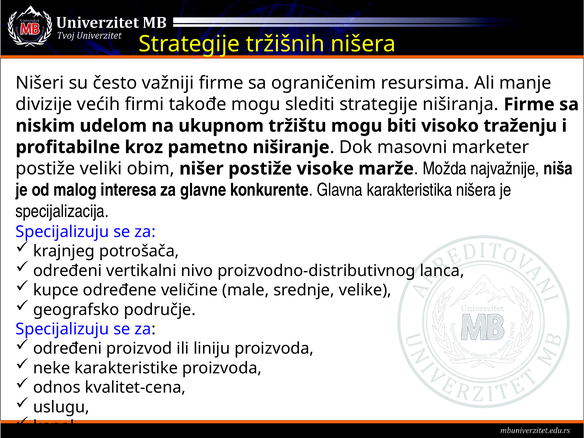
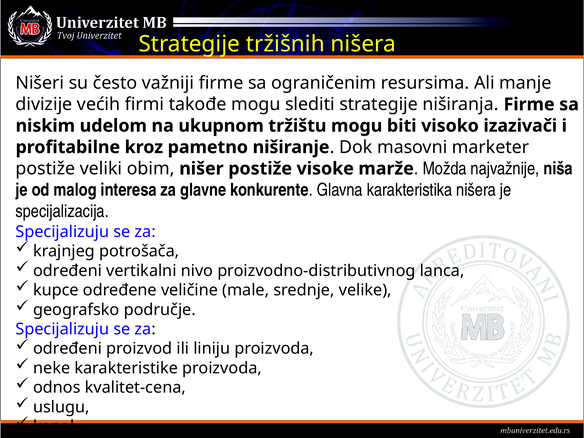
traženju: traženju -> izazivači
